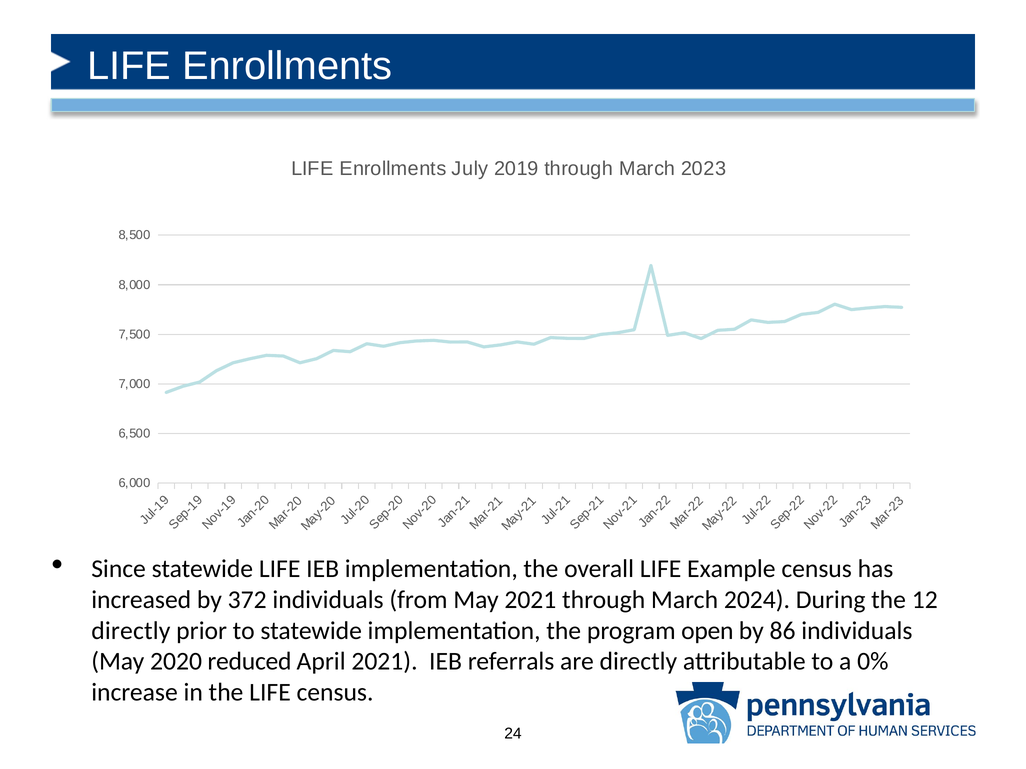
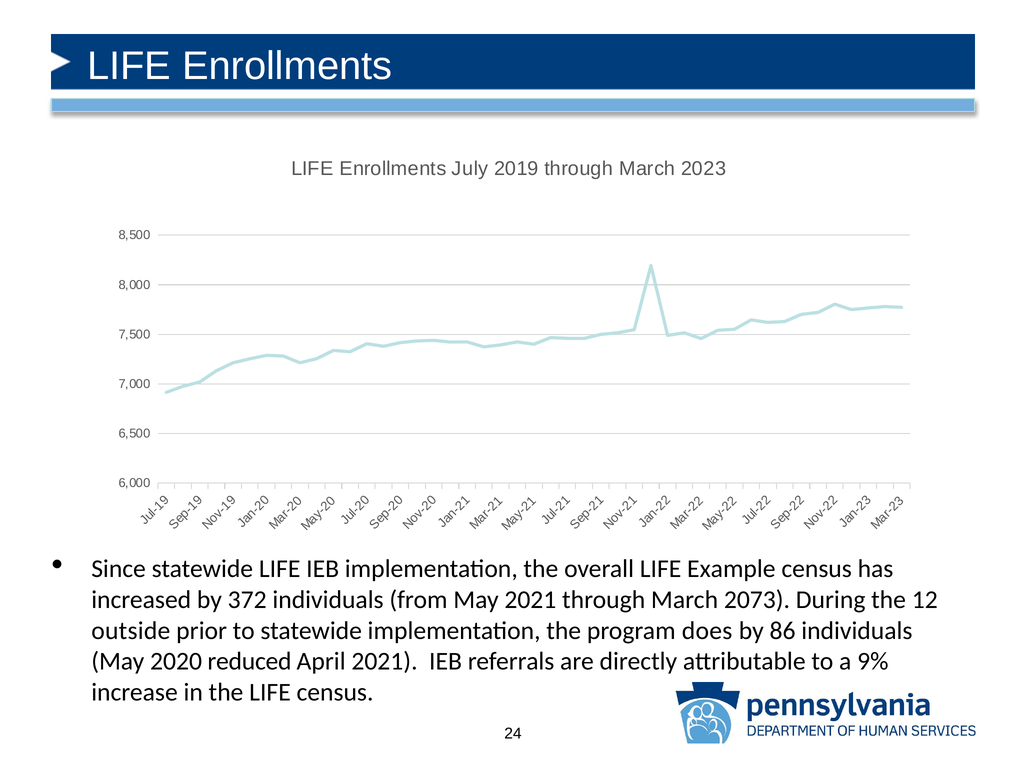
2024: 2024 -> 2073
directly at (131, 631): directly -> outside
open: open -> does
0%: 0% -> 9%
